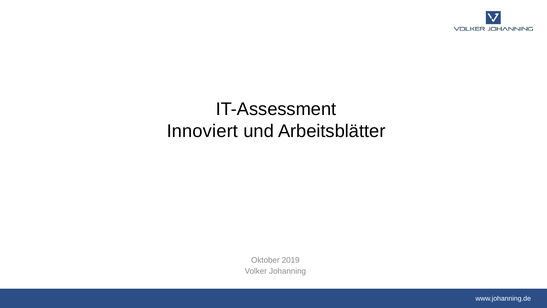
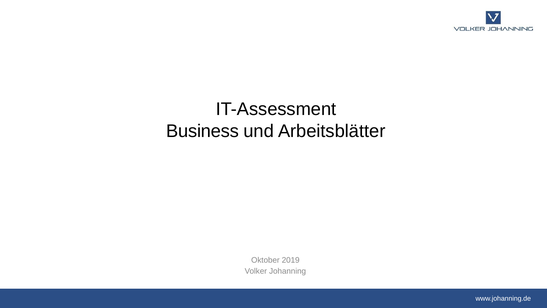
Innoviert: Innoviert -> Business
